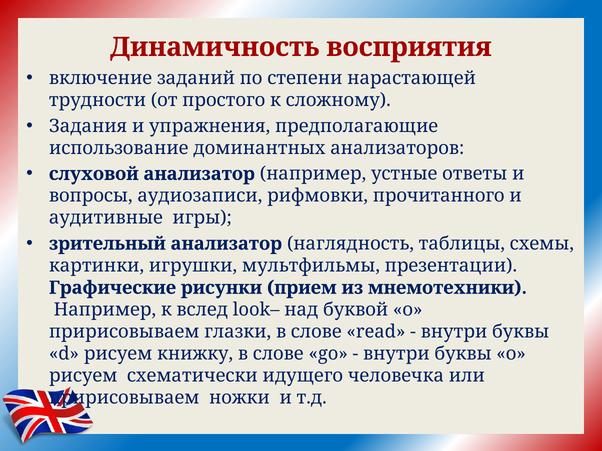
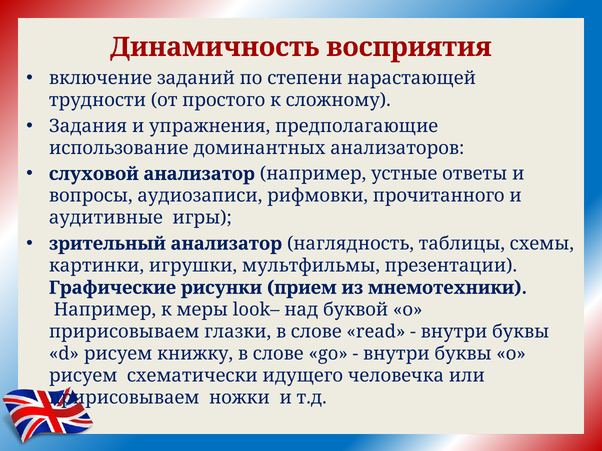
вслед: вслед -> меры
